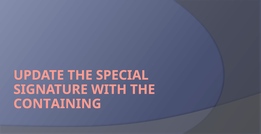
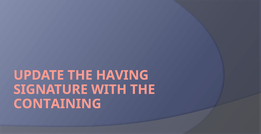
SPECIAL: SPECIAL -> HAVING
